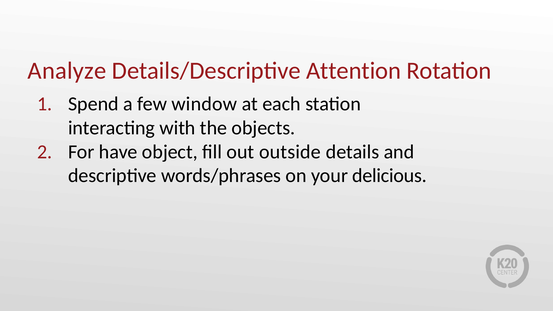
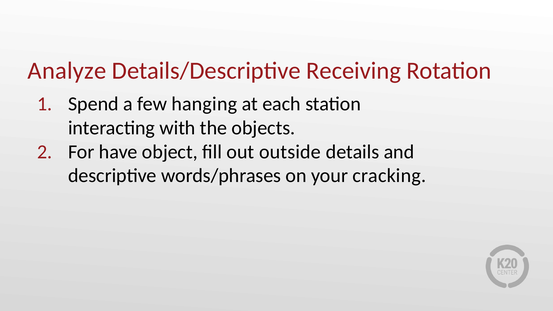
Attention: Attention -> Receiving
window: window -> hanging
delicious: delicious -> cracking
